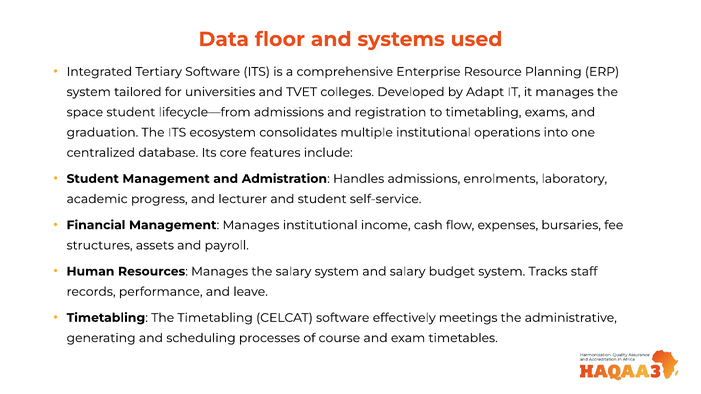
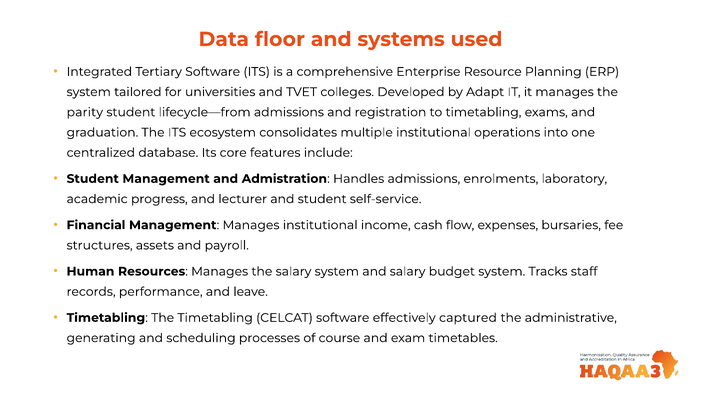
space: space -> parity
meetings: meetings -> captured
